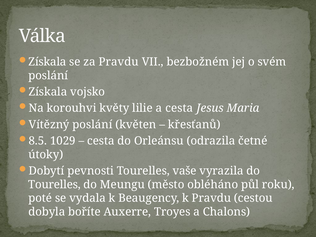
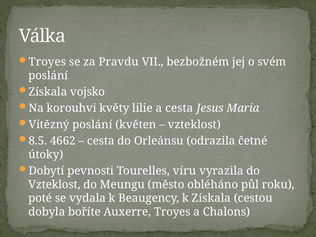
Získala at (47, 62): Získala -> Troyes
křesťanů at (194, 125): křesťanů -> vzteklost
1029: 1029 -> 4662
vaše: vaše -> víru
Tourelles at (54, 185): Tourelles -> Vzteklost
k Pravdu: Pravdu -> Získala
